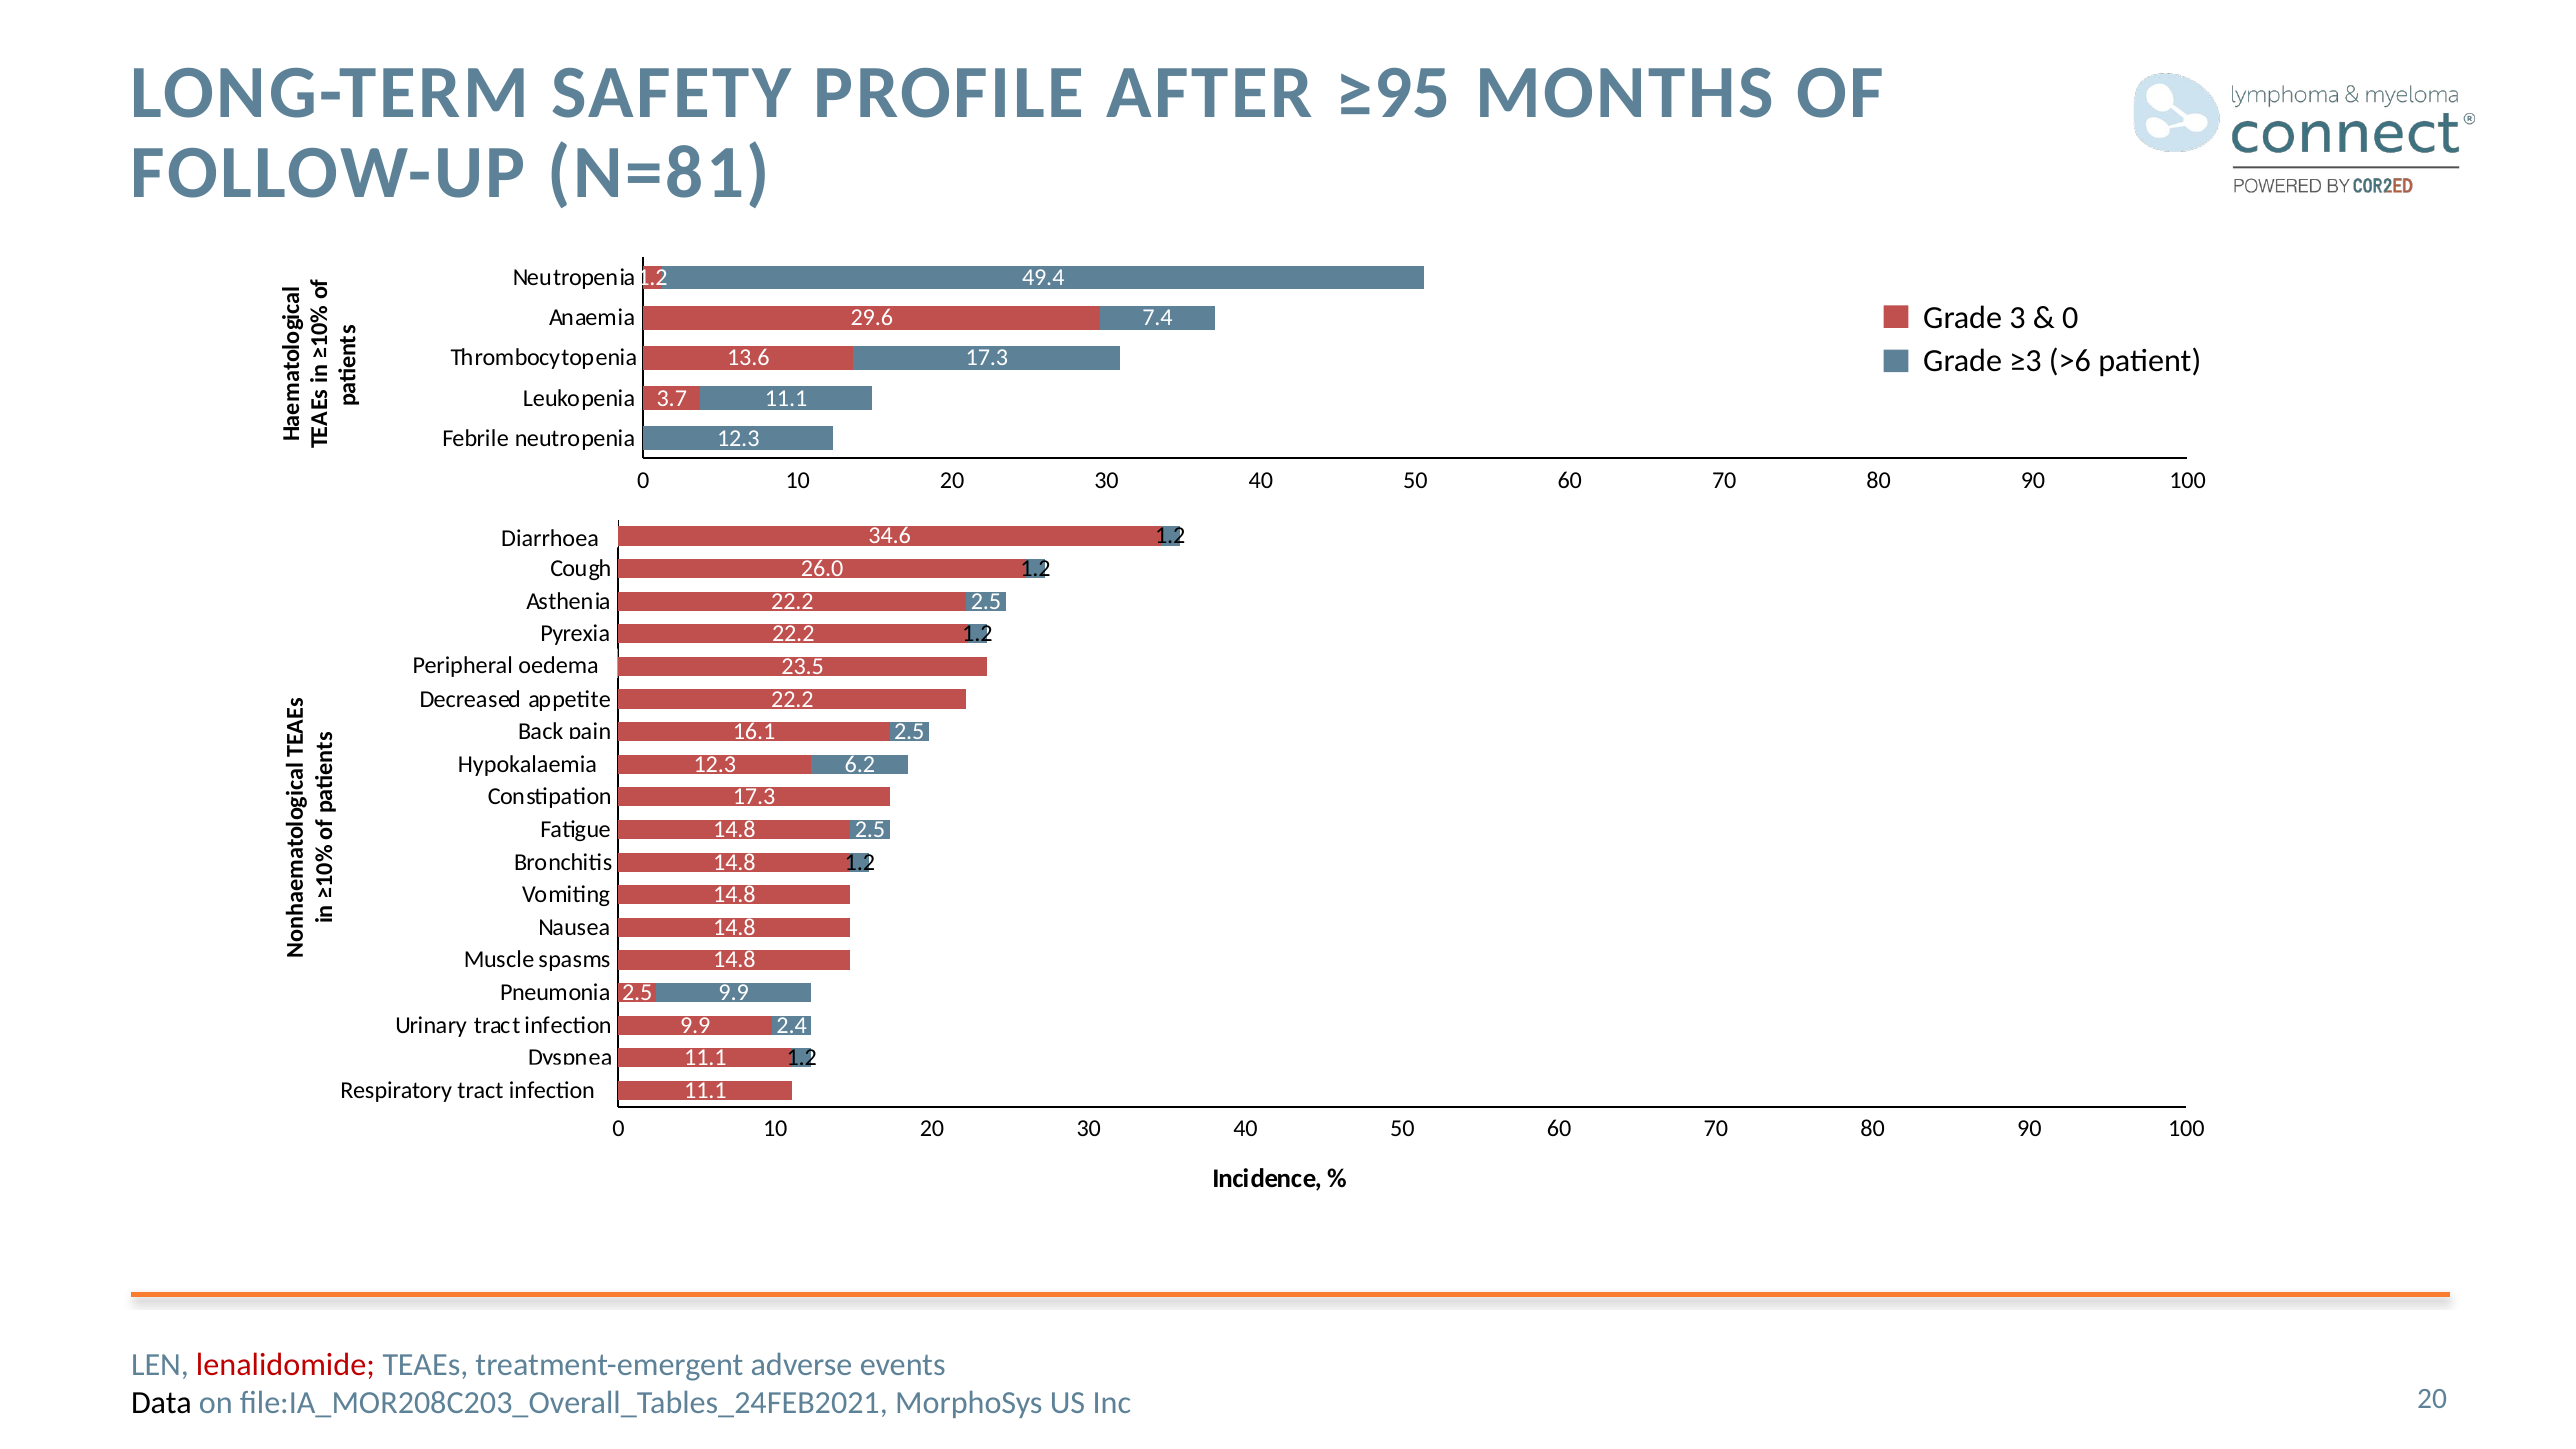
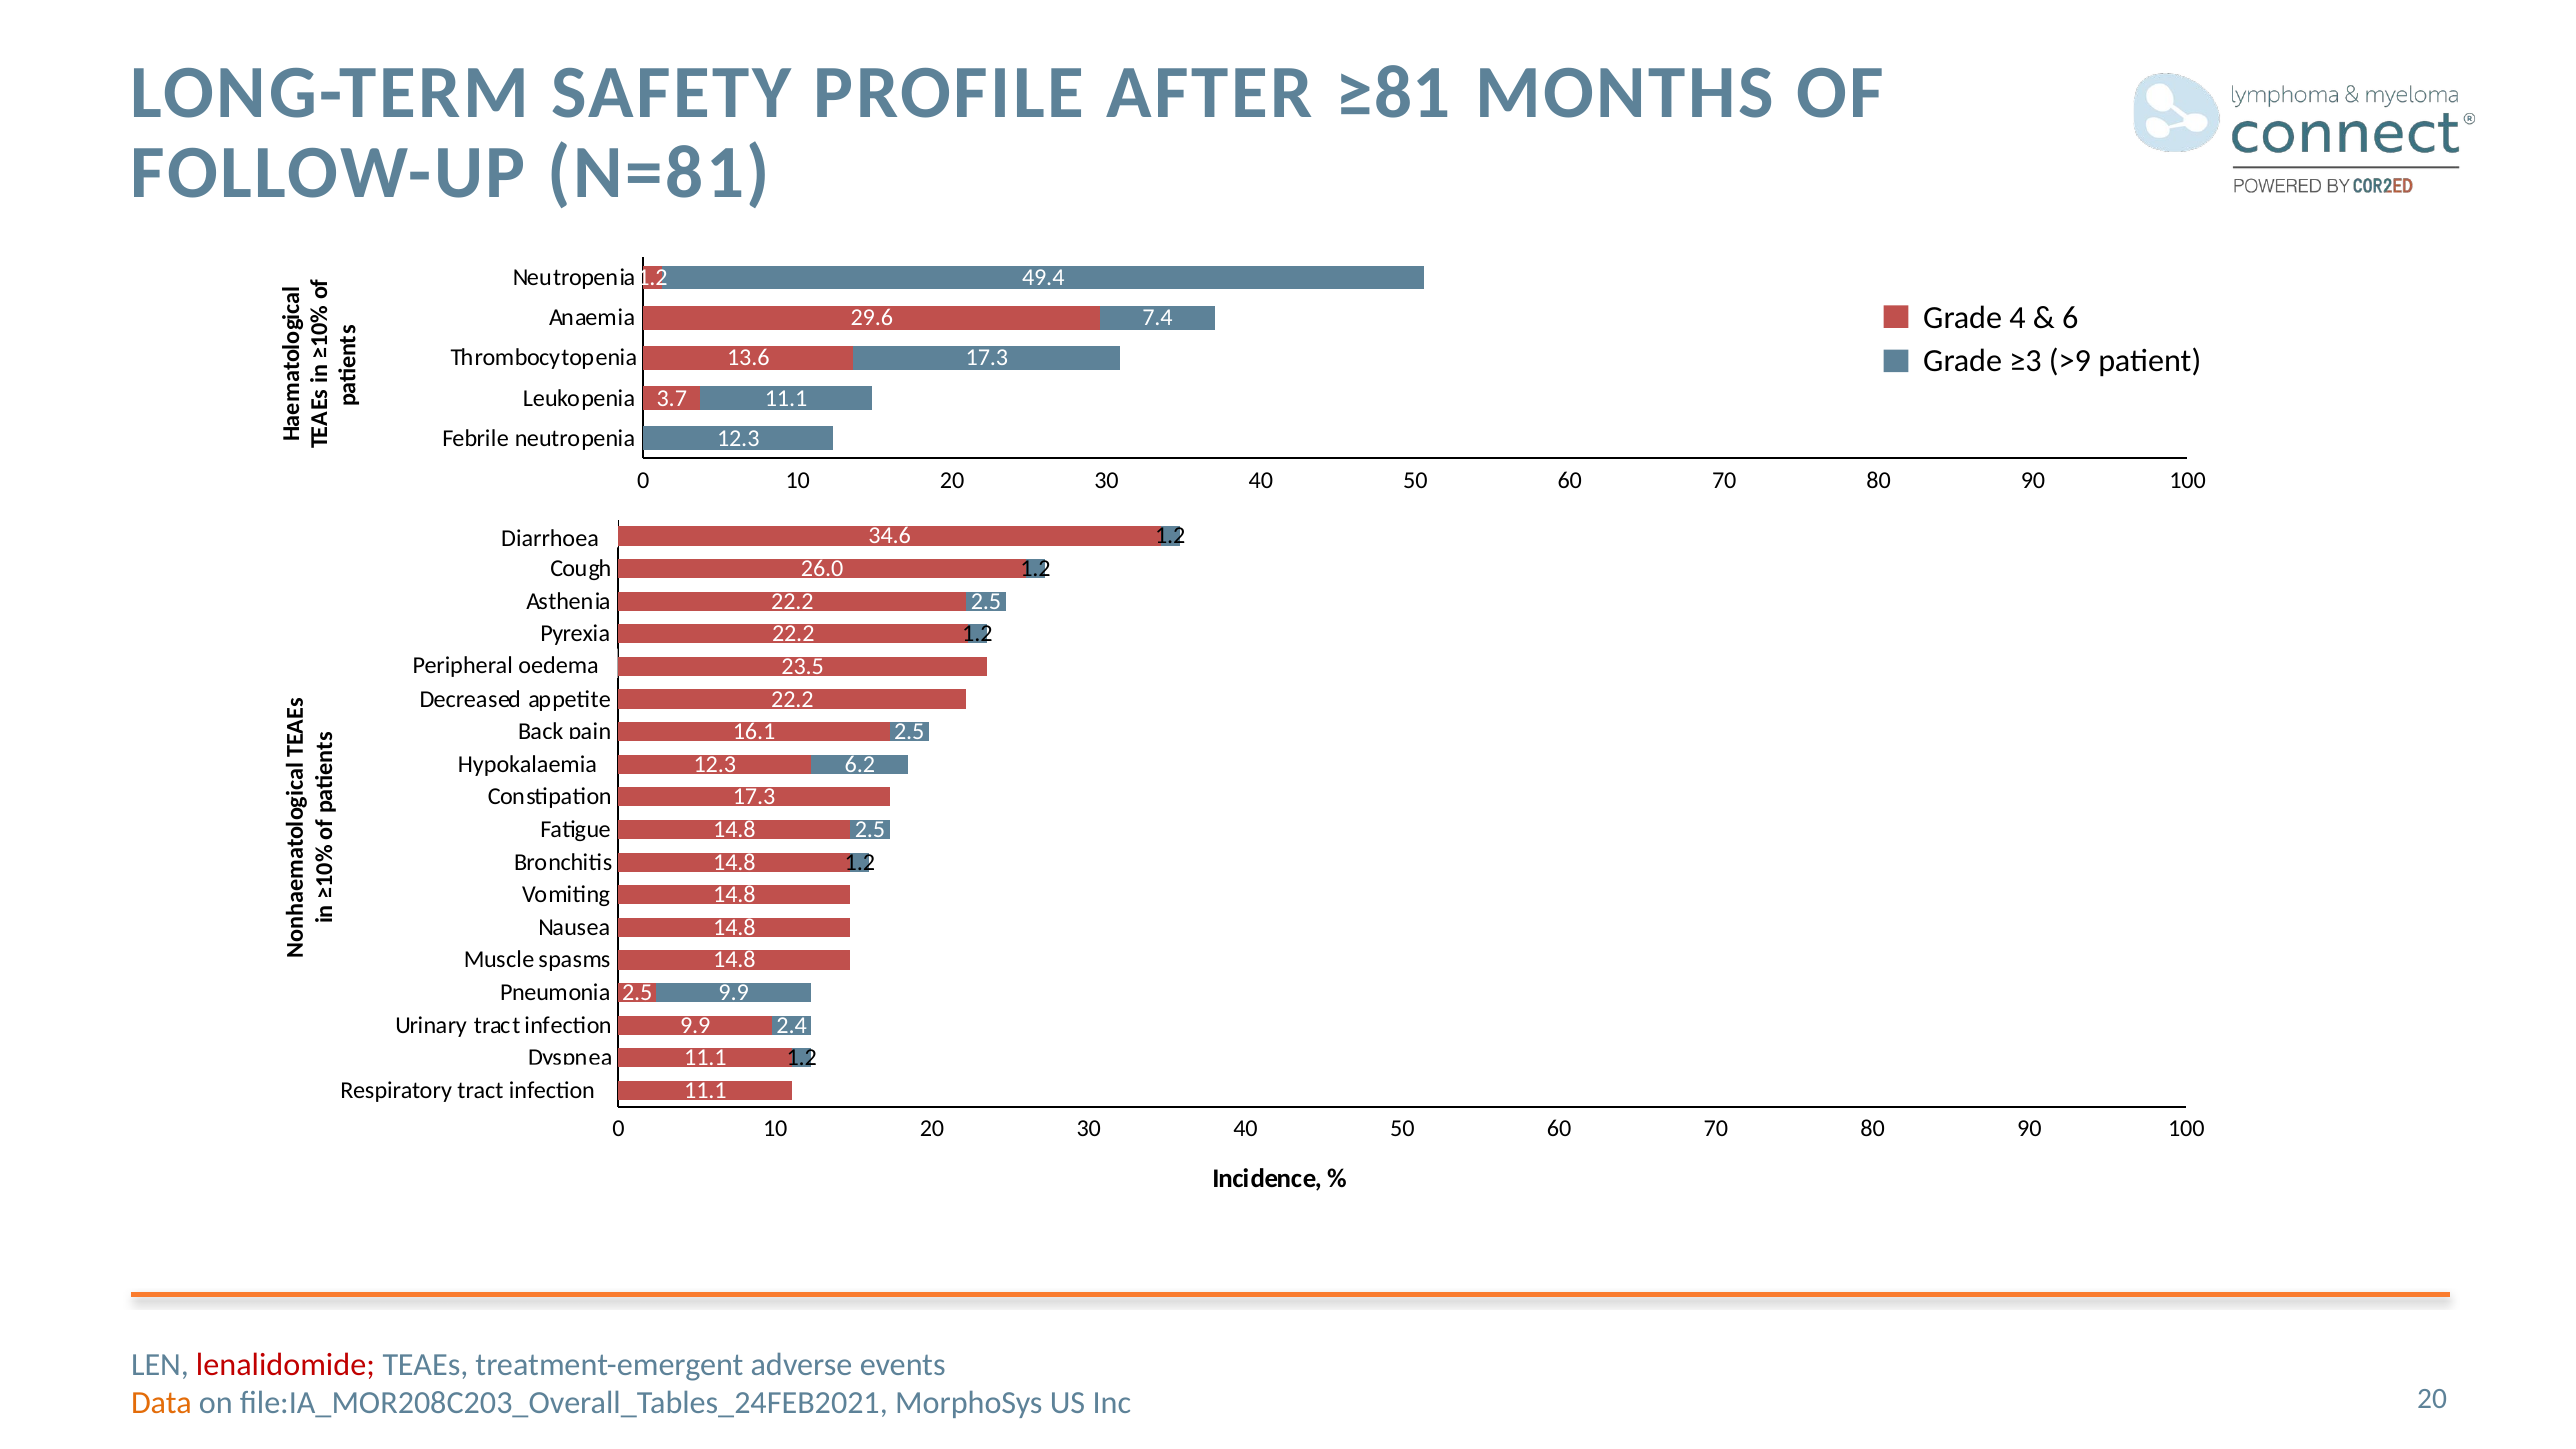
≥95: ≥95 -> ≥81
3: 3 -> 4
0 at (2070, 318): 0 -> 6
>6: >6 -> >9
Data colour: black -> orange
